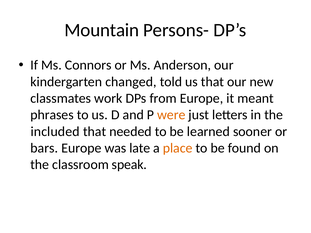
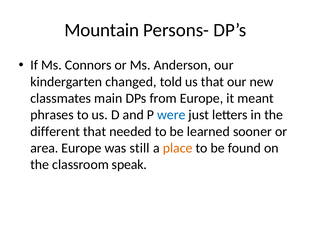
work: work -> main
were colour: orange -> blue
included: included -> different
bars: bars -> area
late: late -> still
